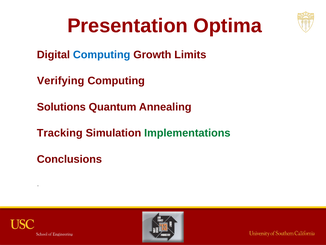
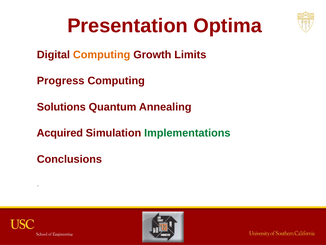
Computing at (102, 55) colour: blue -> orange
Verifying: Verifying -> Progress
Tracking: Tracking -> Acquired
